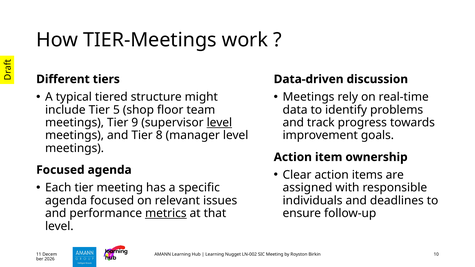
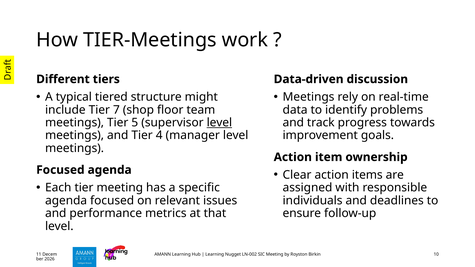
5: 5 -> 7
9: 9 -> 5
8: 8 -> 4
metrics underline: present -> none
